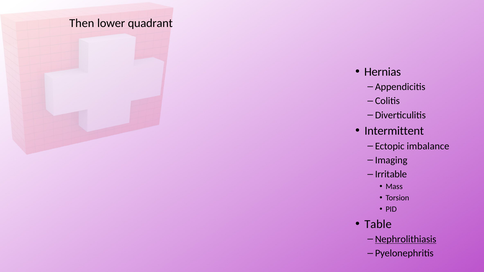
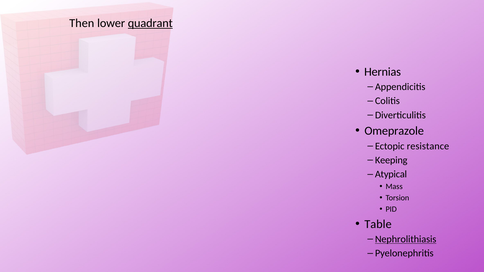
quadrant underline: none -> present
Intermittent: Intermittent -> Omeprazole
imbalance: imbalance -> resistance
Imaging: Imaging -> Keeping
Irritable: Irritable -> Atypical
